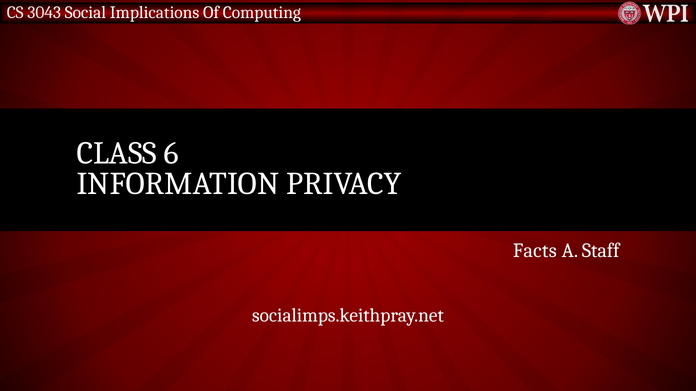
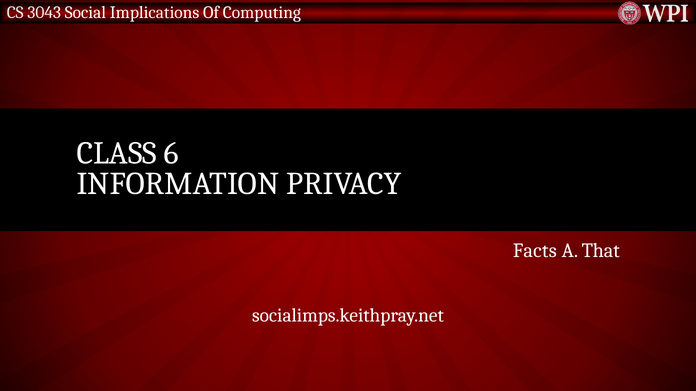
Staff: Staff -> That
